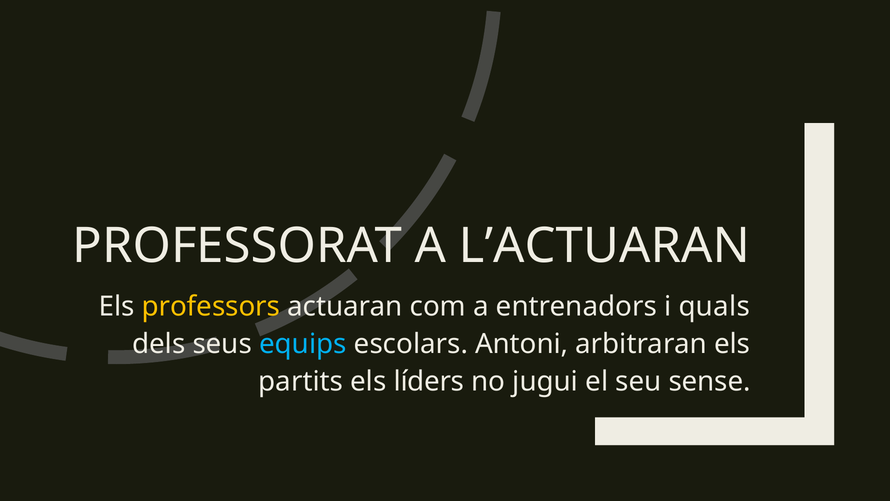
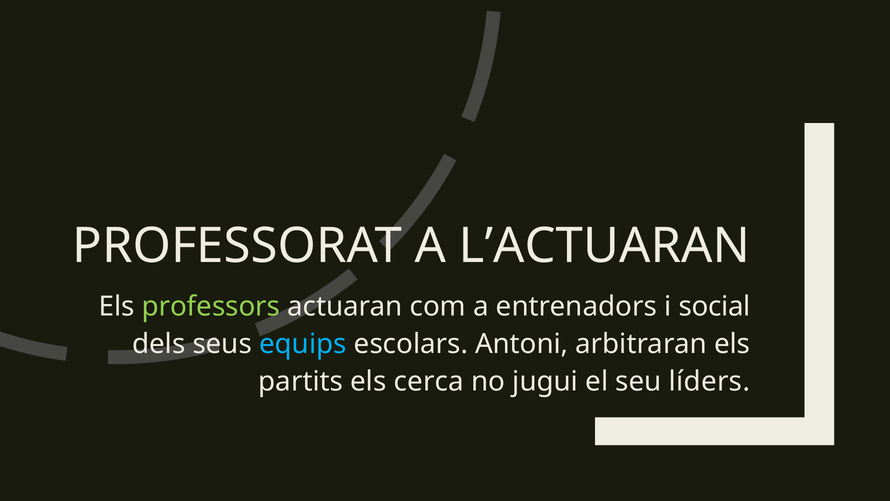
professors colour: yellow -> light green
quals: quals -> social
líders: líders -> cerca
sense: sense -> líders
